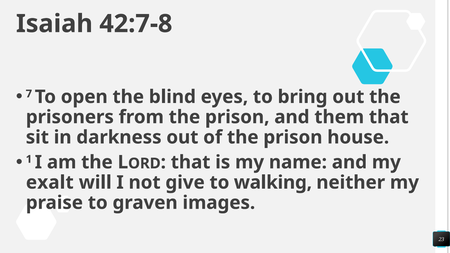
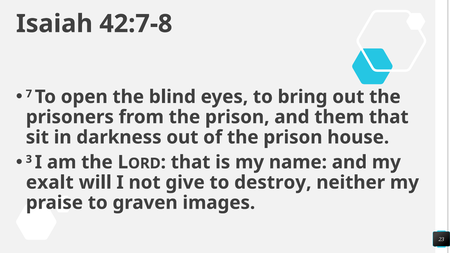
1: 1 -> 3
walking: walking -> destroy
